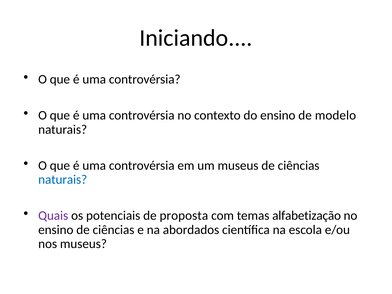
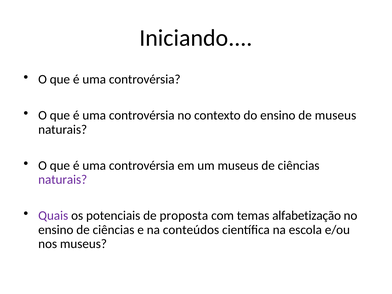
de modelo: modelo -> museus
naturais at (63, 180) colour: blue -> purple
abordados: abordados -> conteúdos
